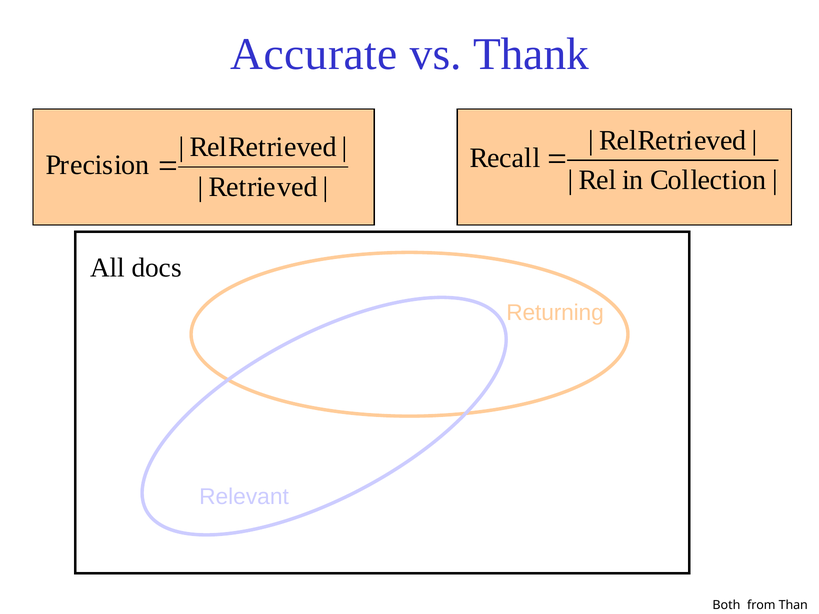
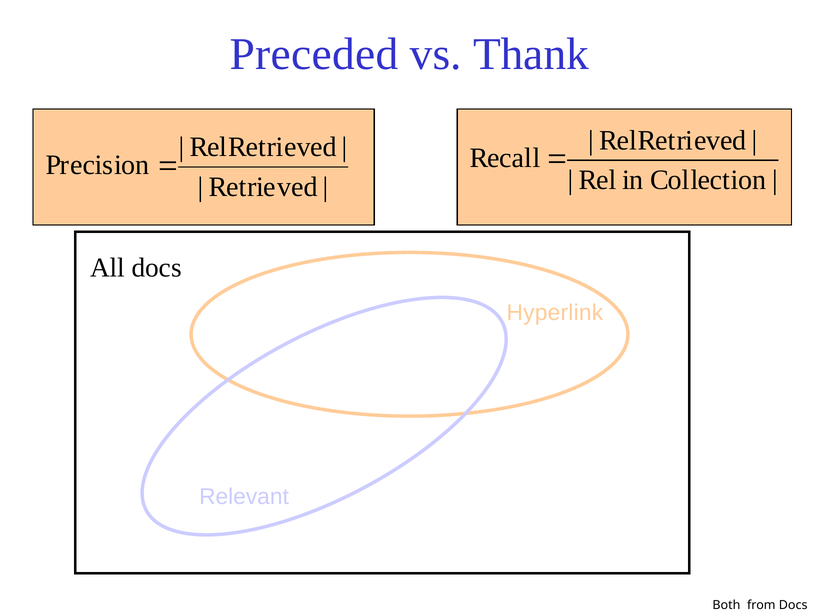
Accurate: Accurate -> Preceded
Returning: Returning -> Hyperlink
from Than: Than -> Docs
